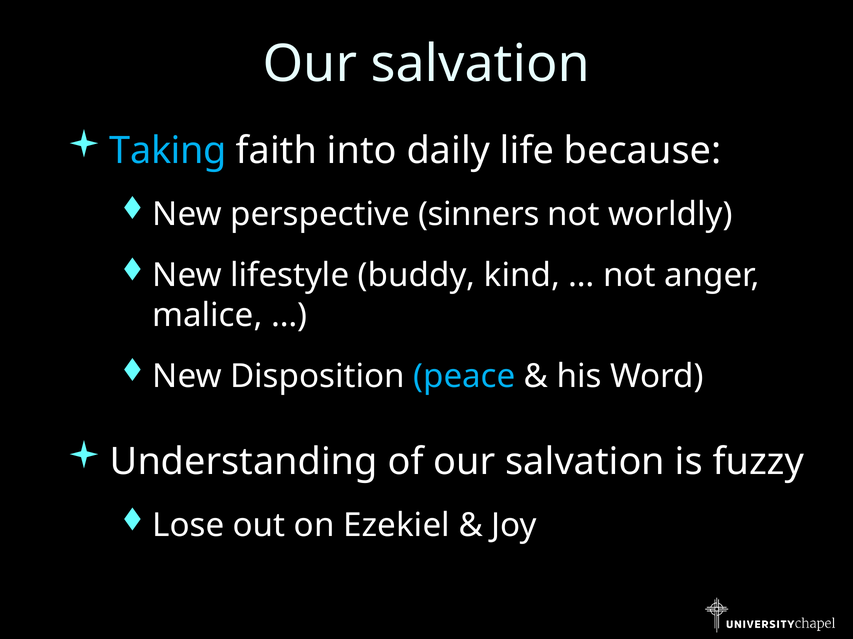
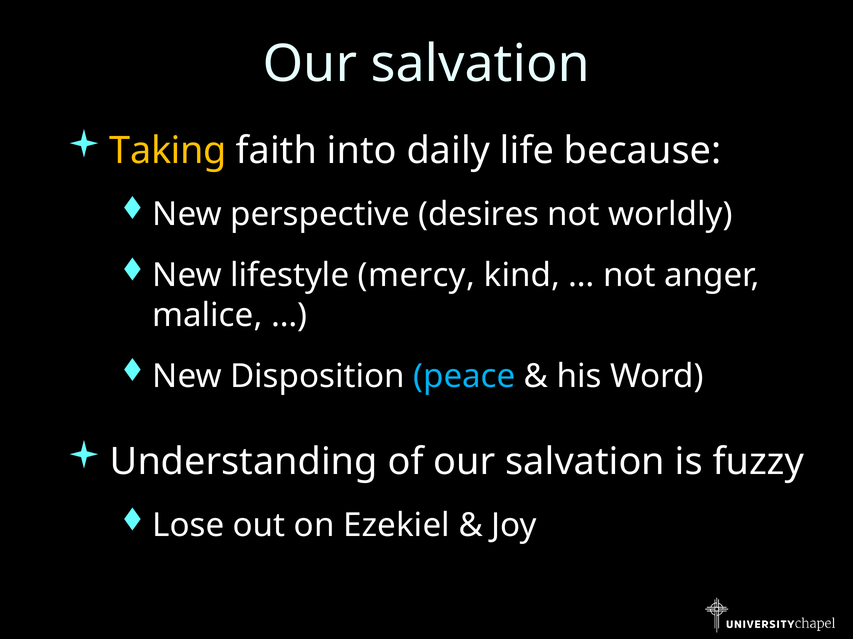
Taking colour: light blue -> yellow
sinners: sinners -> desires
buddy: buddy -> mercy
